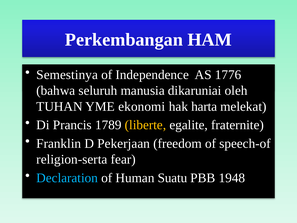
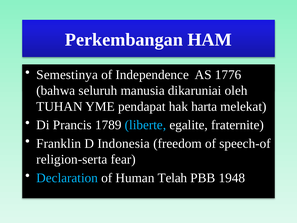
ekonomi: ekonomi -> pendapat
liberte colour: yellow -> light blue
Pekerjaan: Pekerjaan -> Indonesia
Suatu: Suatu -> Telah
